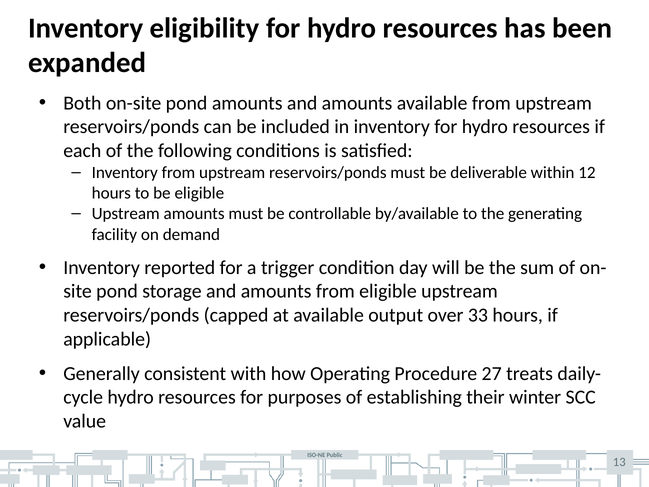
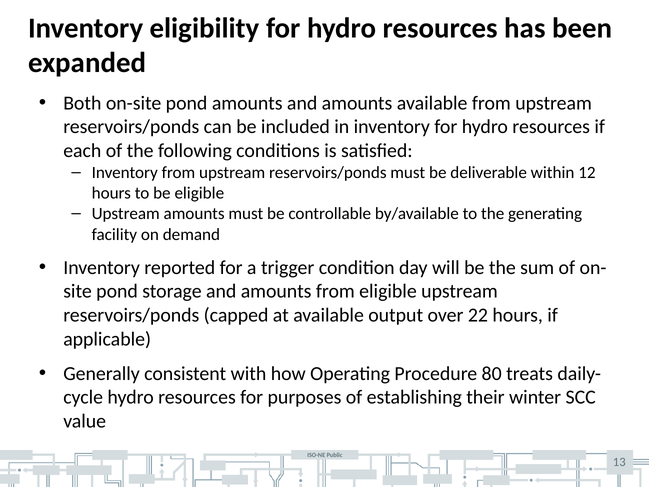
33: 33 -> 22
27: 27 -> 80
